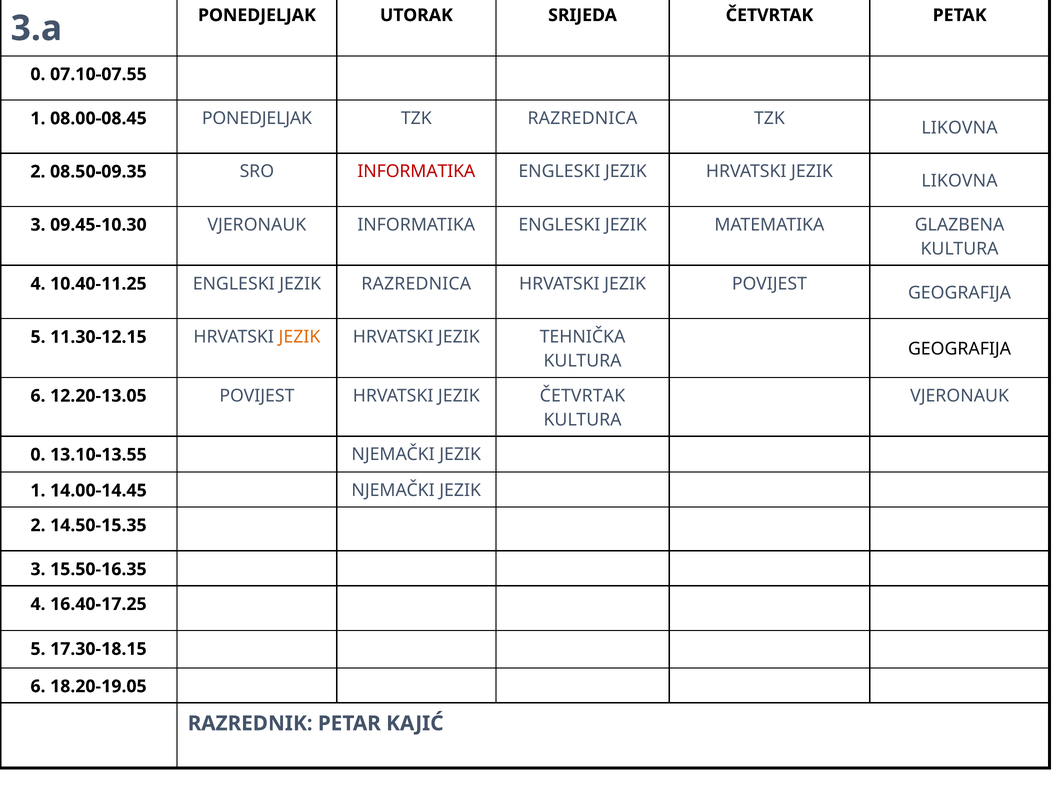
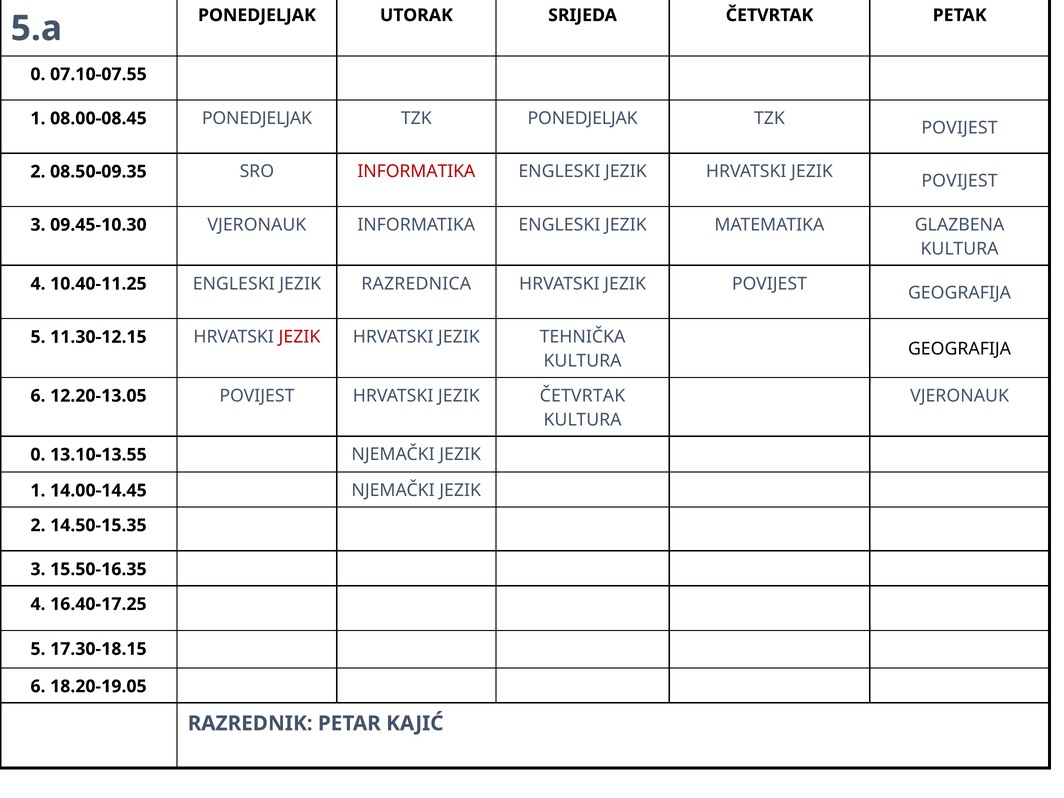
3.a: 3.a -> 5.a
TZK RAZREDNICA: RAZREDNICA -> PONEDJELJAK
LIKOVNA at (960, 128): LIKOVNA -> POVIJEST
LIKOVNA at (960, 181): LIKOVNA -> POVIJEST
JEZIK at (299, 337) colour: orange -> red
